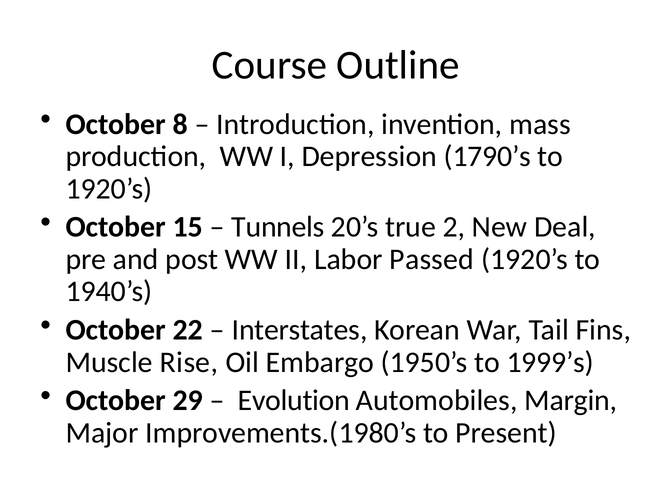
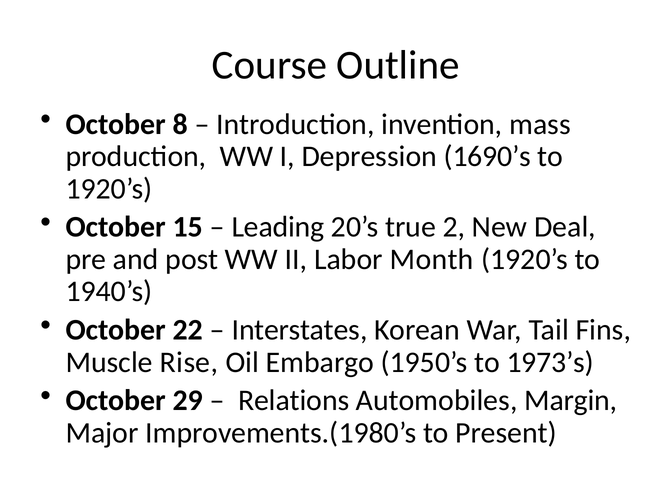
1790’s: 1790’s -> 1690’s
Tunnels: Tunnels -> Leading
Passed: Passed -> Month
1999’s: 1999’s -> 1973’s
Evolution: Evolution -> Relations
